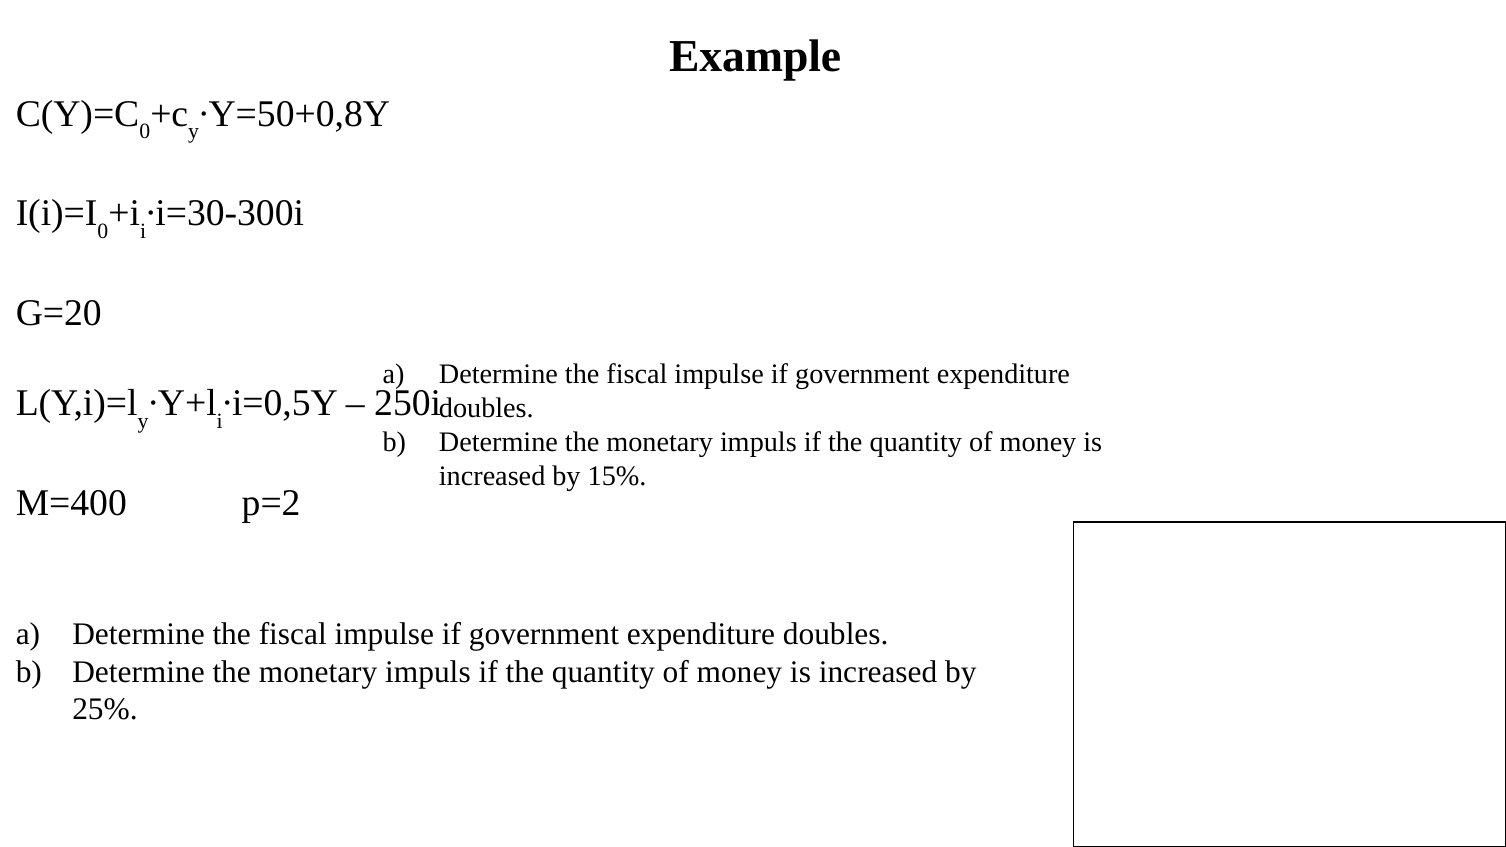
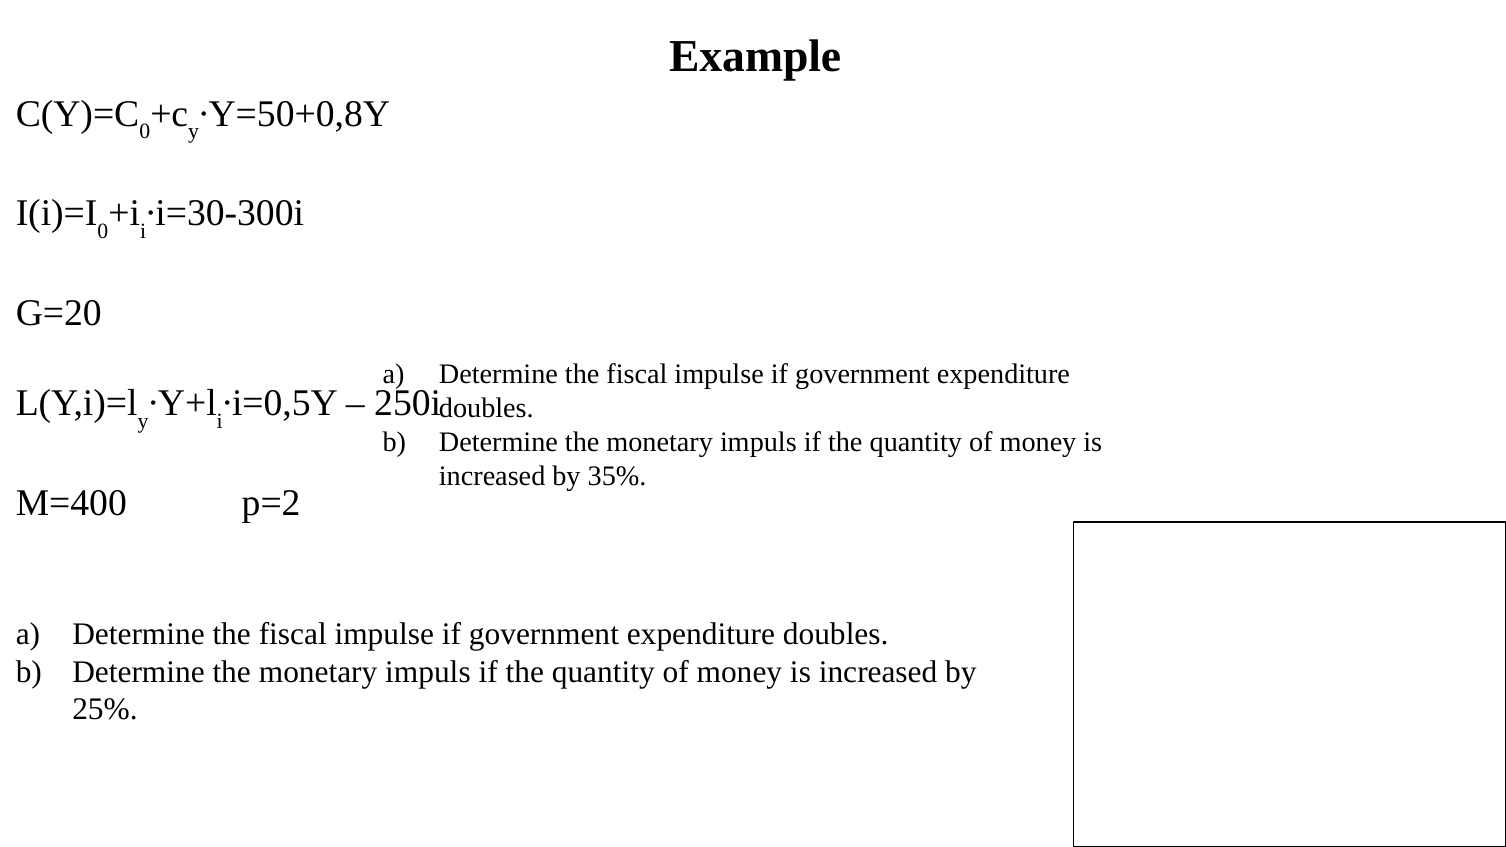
15%: 15% -> 35%
